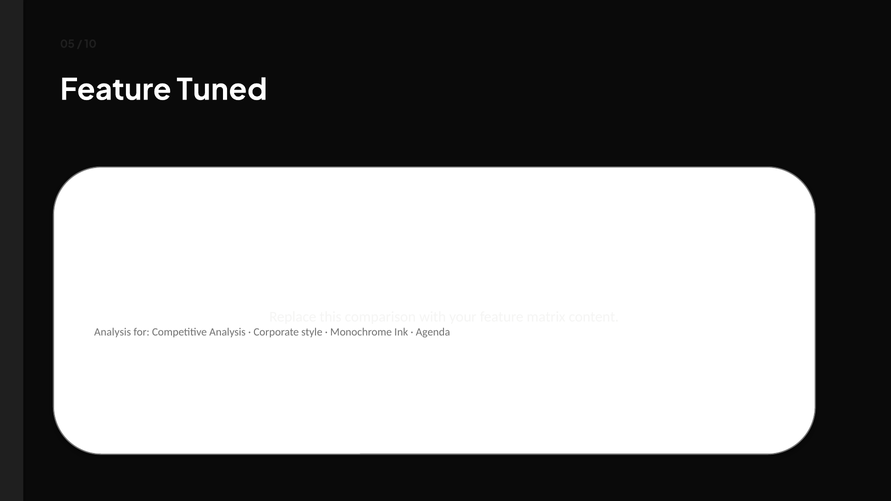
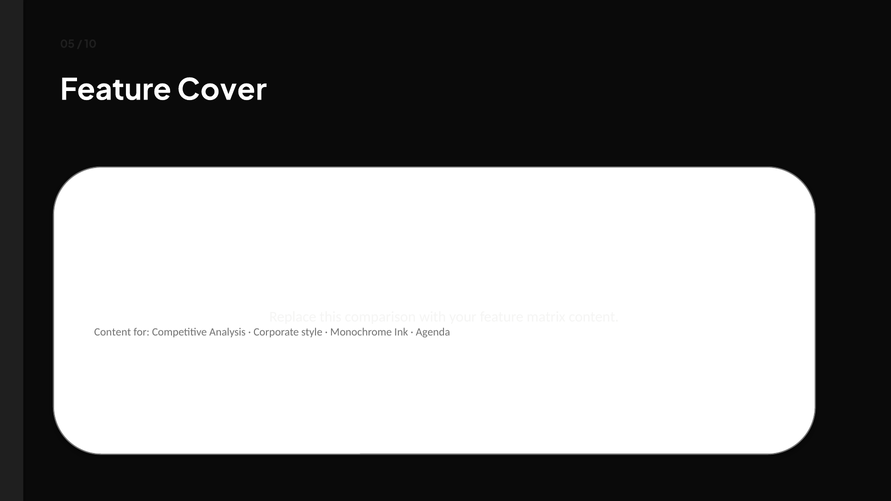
Tuned: Tuned -> Cover
Analysis at (113, 332): Analysis -> Content
